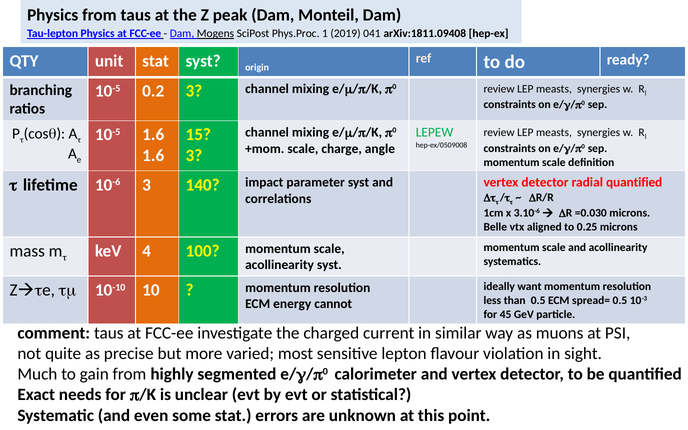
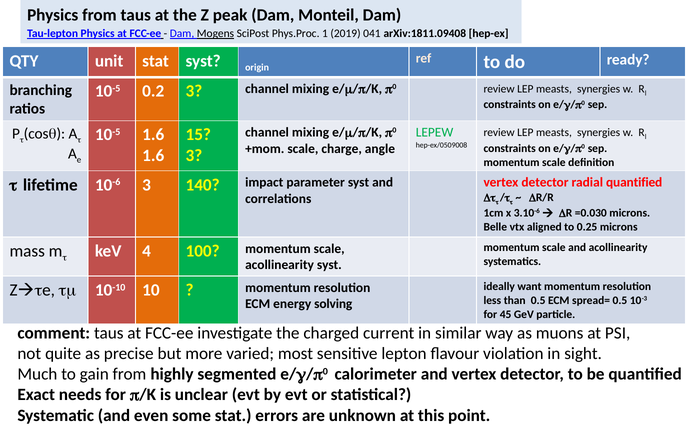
cannot: cannot -> solving
